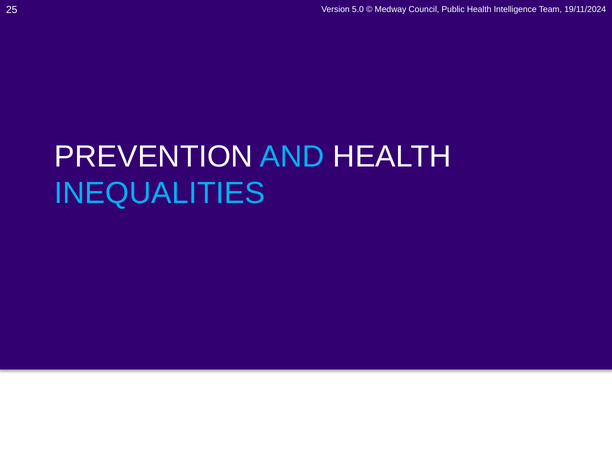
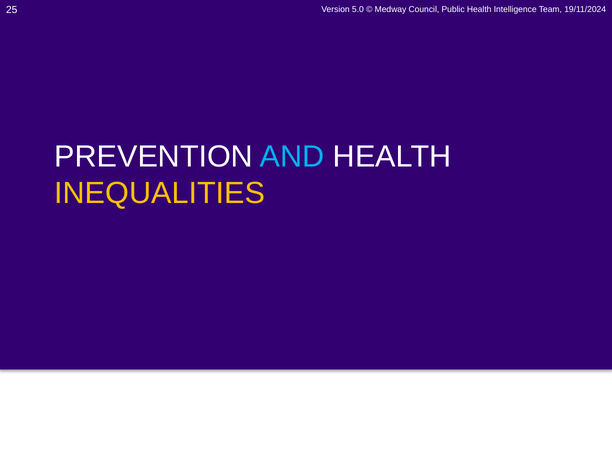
INEQUALITIES colour: light blue -> yellow
